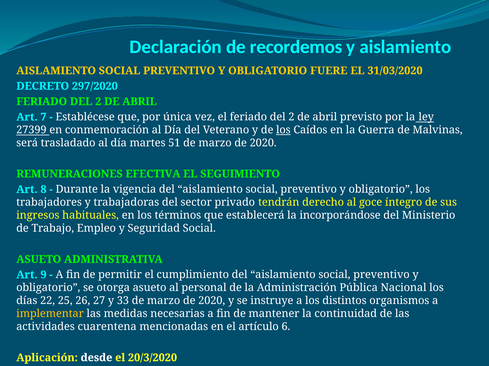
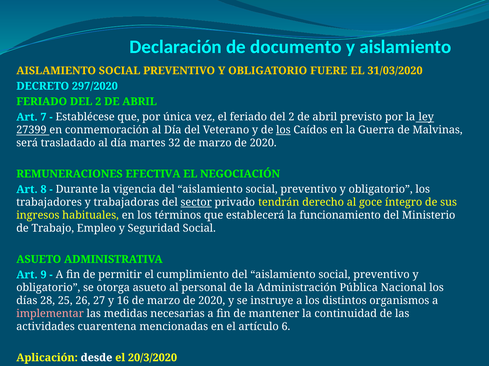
recordemos: recordemos -> documento
51: 51 -> 32
SEGUIMIENTO: SEGUIMIENTO -> NEGOCIACIÓN
sector underline: none -> present
incorporándose: incorporándose -> funcionamiento
22: 22 -> 28
33: 33 -> 16
implementar colour: yellow -> pink
